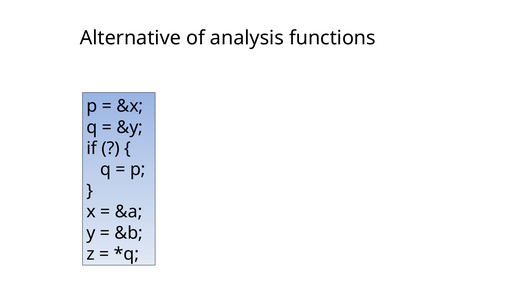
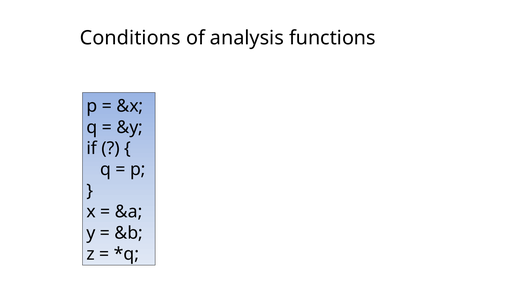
Alternative: Alternative -> Conditions
